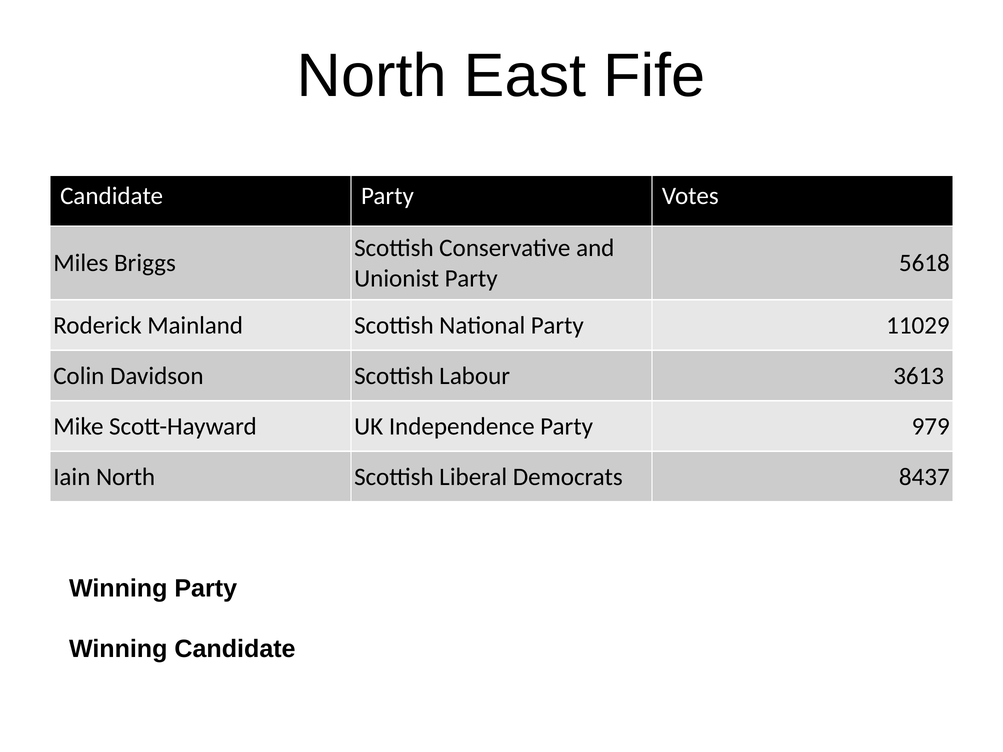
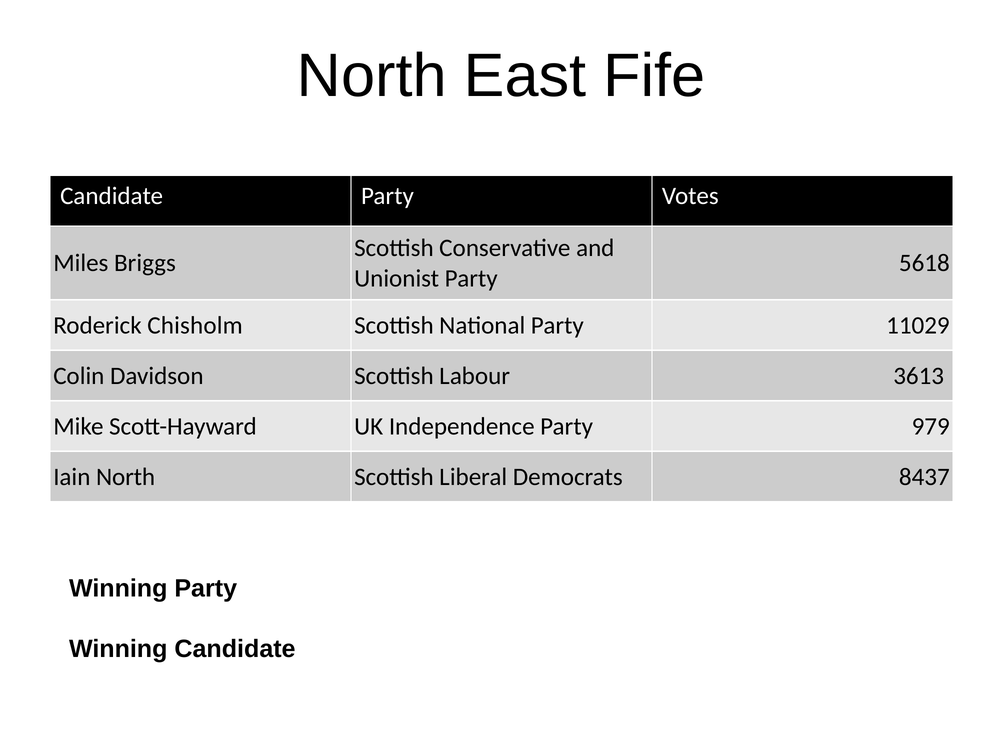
Mainland: Mainland -> Chisholm
